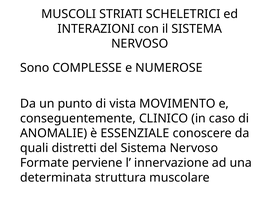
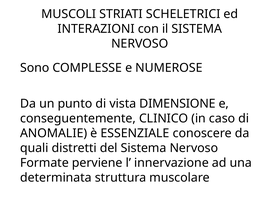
MOVIMENTO: MOVIMENTO -> DIMENSIONE
